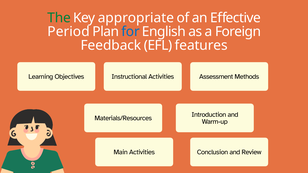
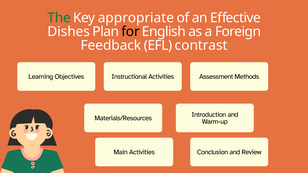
Period: Period -> Dishes
for colour: blue -> black
features: features -> contrast
